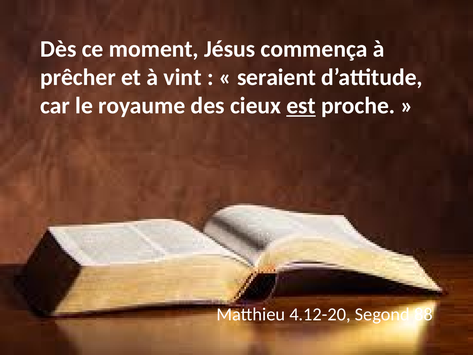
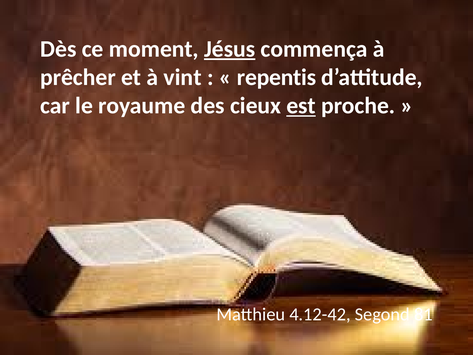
Jésus underline: none -> present
seraient: seraient -> repentis
4.12-20: 4.12-20 -> 4.12-42
88: 88 -> 81
